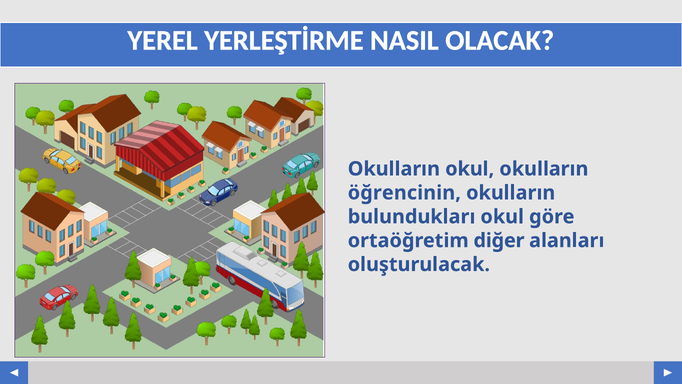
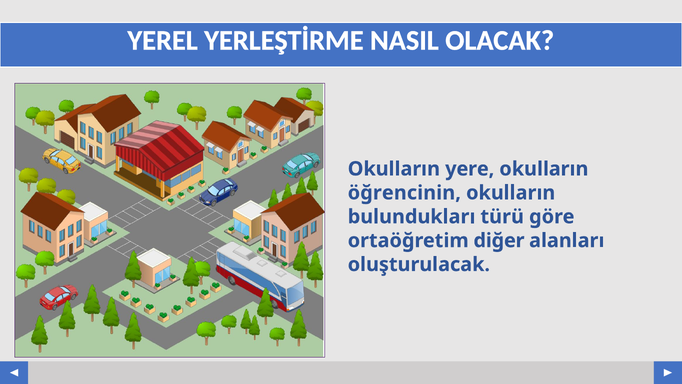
Okulların okul: okul -> yere
bulundukları okul: okul -> türü
